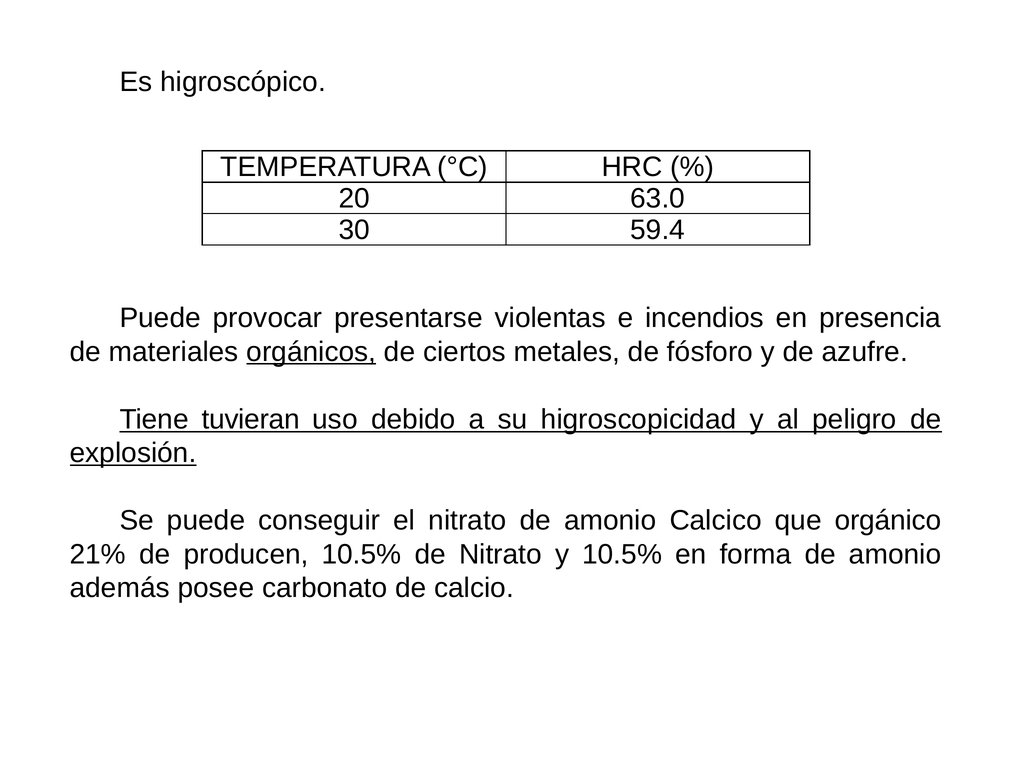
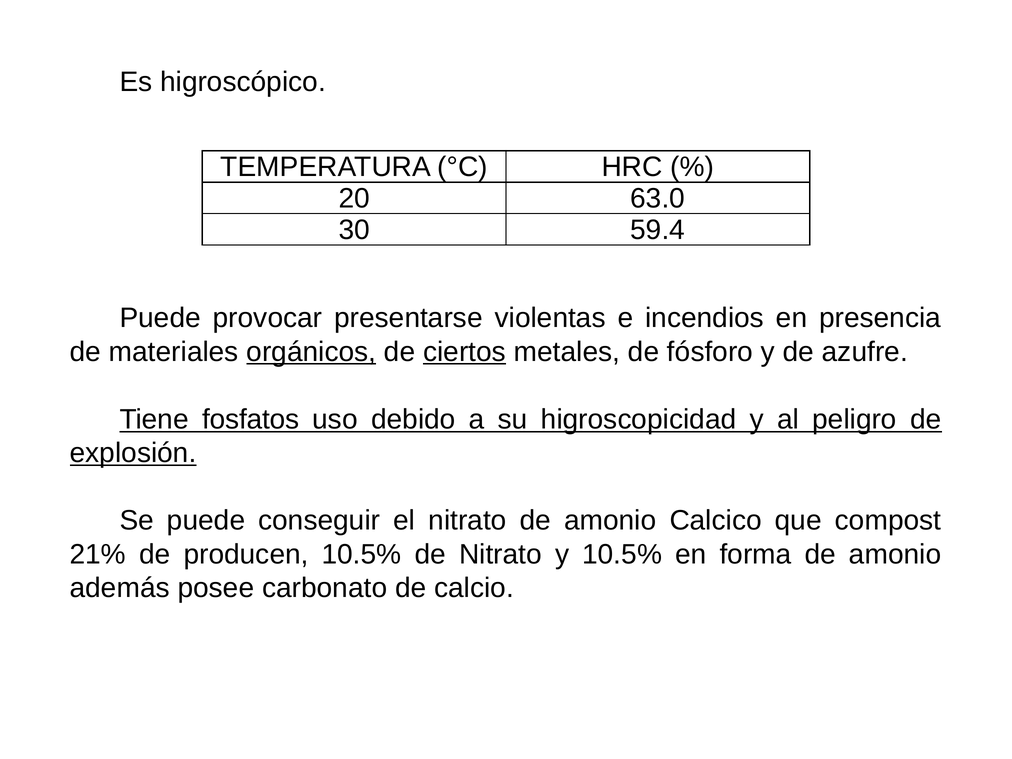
ciertos underline: none -> present
tuvieran: tuvieran -> fosfatos
orgánico: orgánico -> compost
